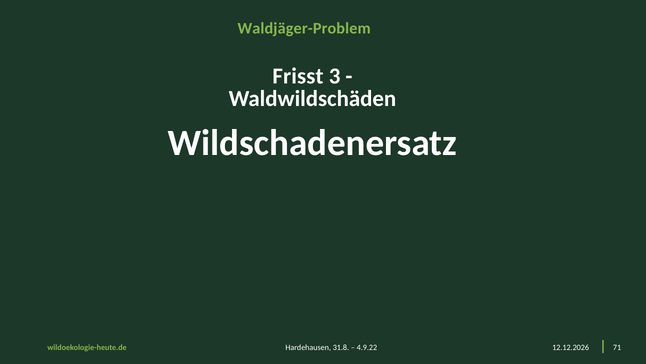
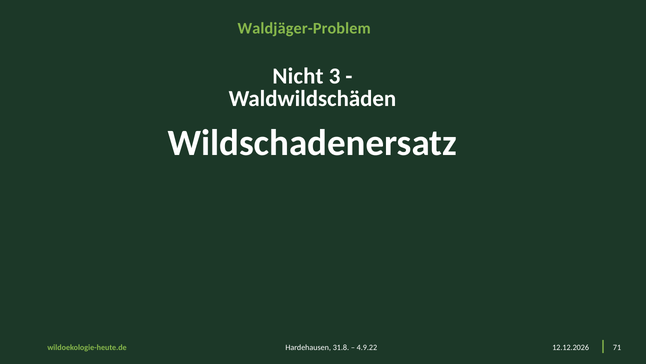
Frisst: Frisst -> Nicht
